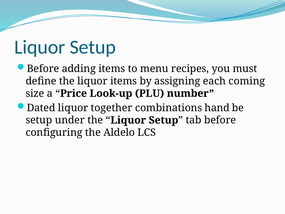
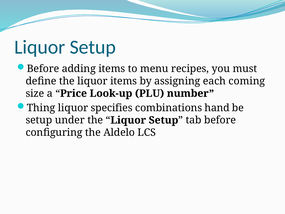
Dated: Dated -> Thing
together: together -> specifies
